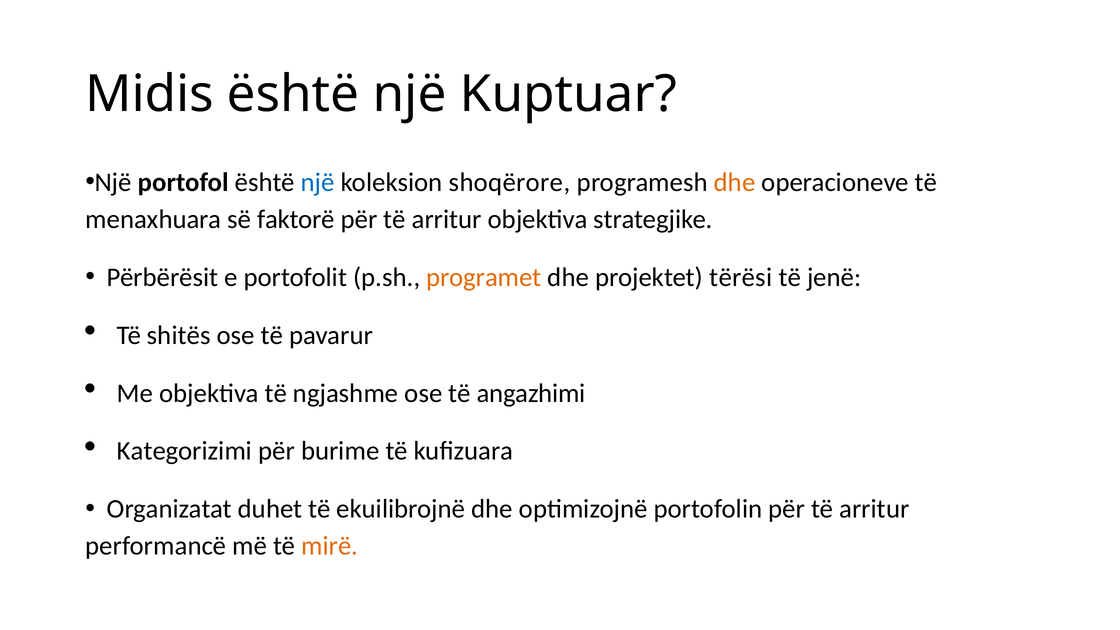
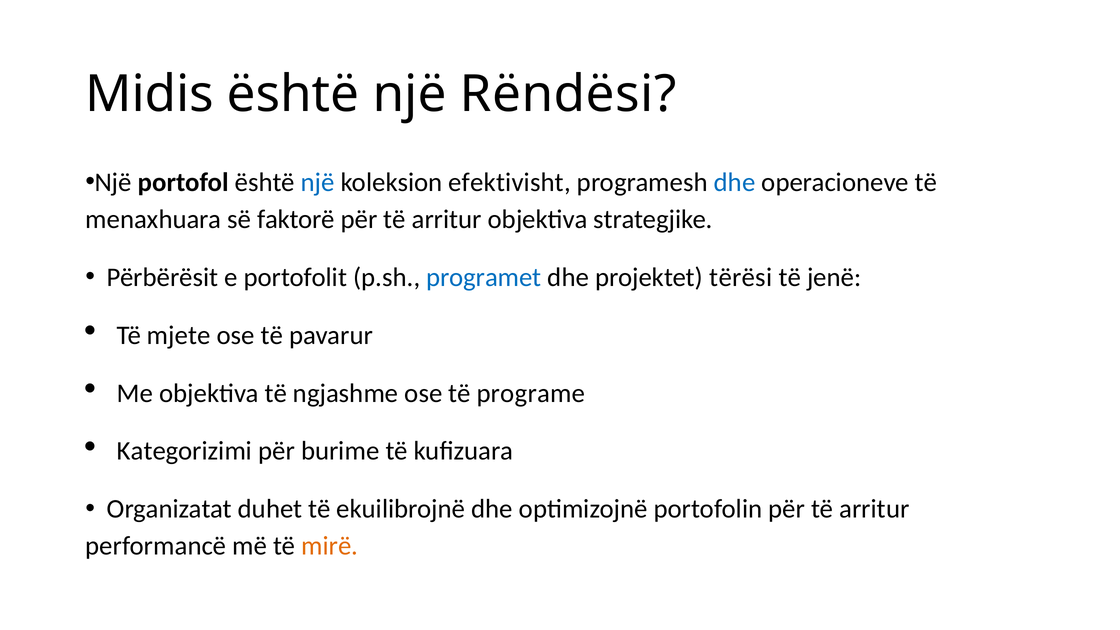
Kuptuar: Kuptuar -> Rëndësi
shoqërore: shoqërore -> efektivisht
dhe at (735, 182) colour: orange -> blue
programet colour: orange -> blue
shitës: shitës -> mjete
angazhimi: angazhimi -> programe
